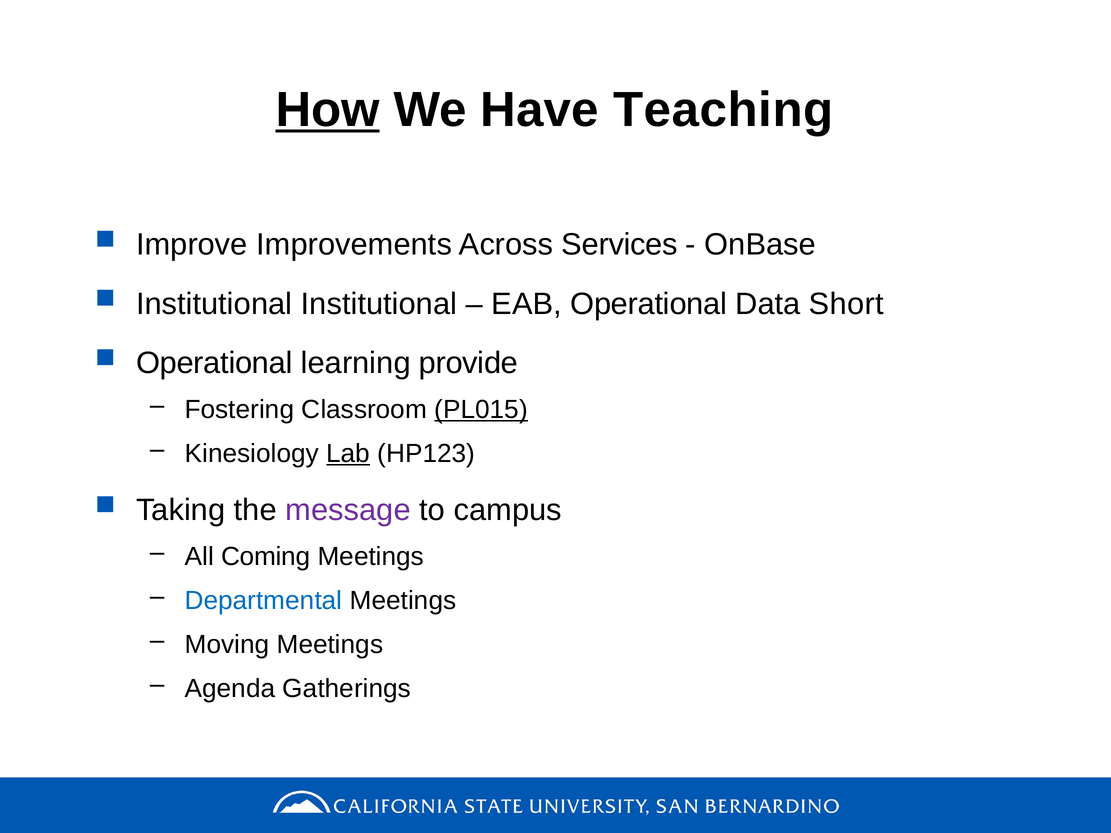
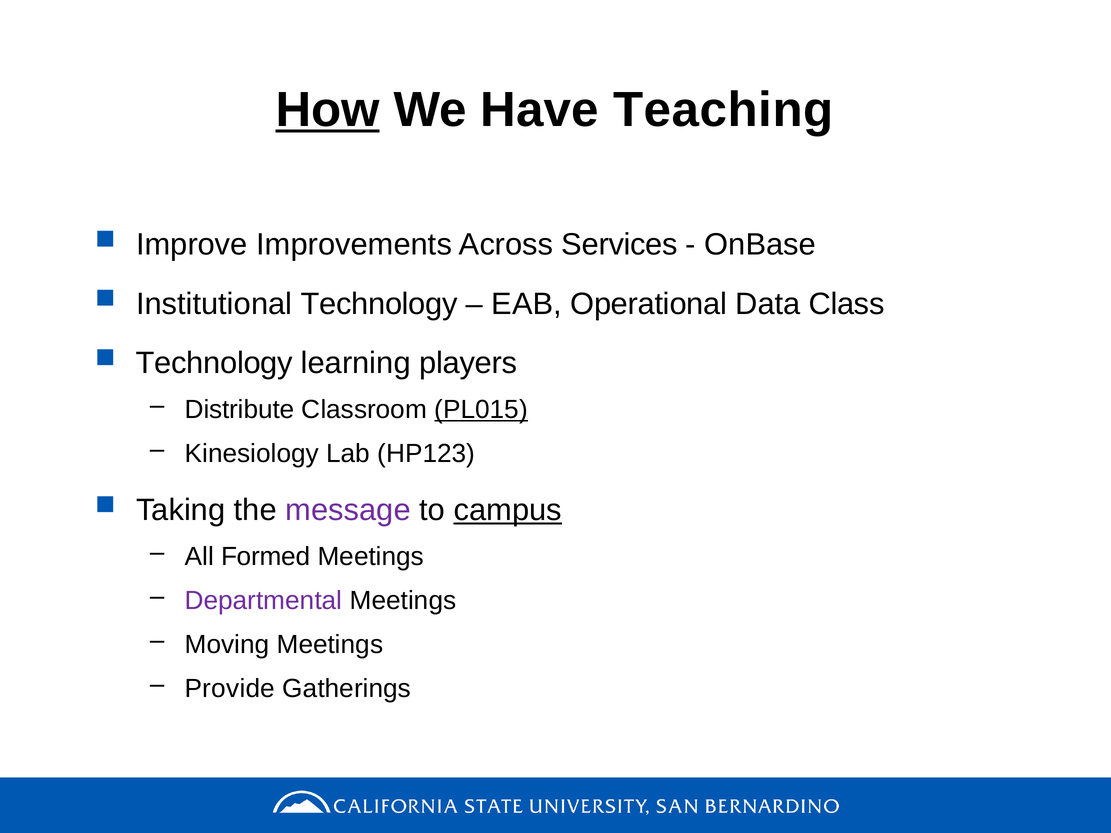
Institutional Institutional: Institutional -> Technology
Short: Short -> Class
Operational at (214, 363): Operational -> Technology
provide: provide -> players
Fostering: Fostering -> Distribute
Lab underline: present -> none
campus underline: none -> present
Coming: Coming -> Formed
Departmental colour: blue -> purple
Agenda: Agenda -> Provide
